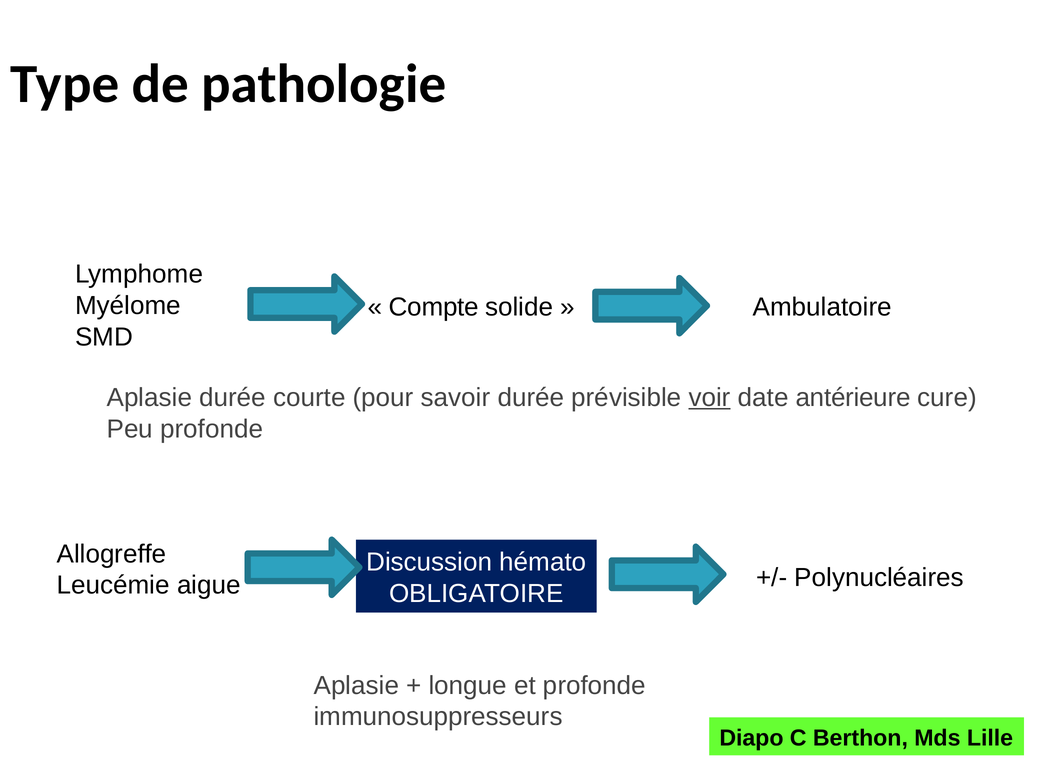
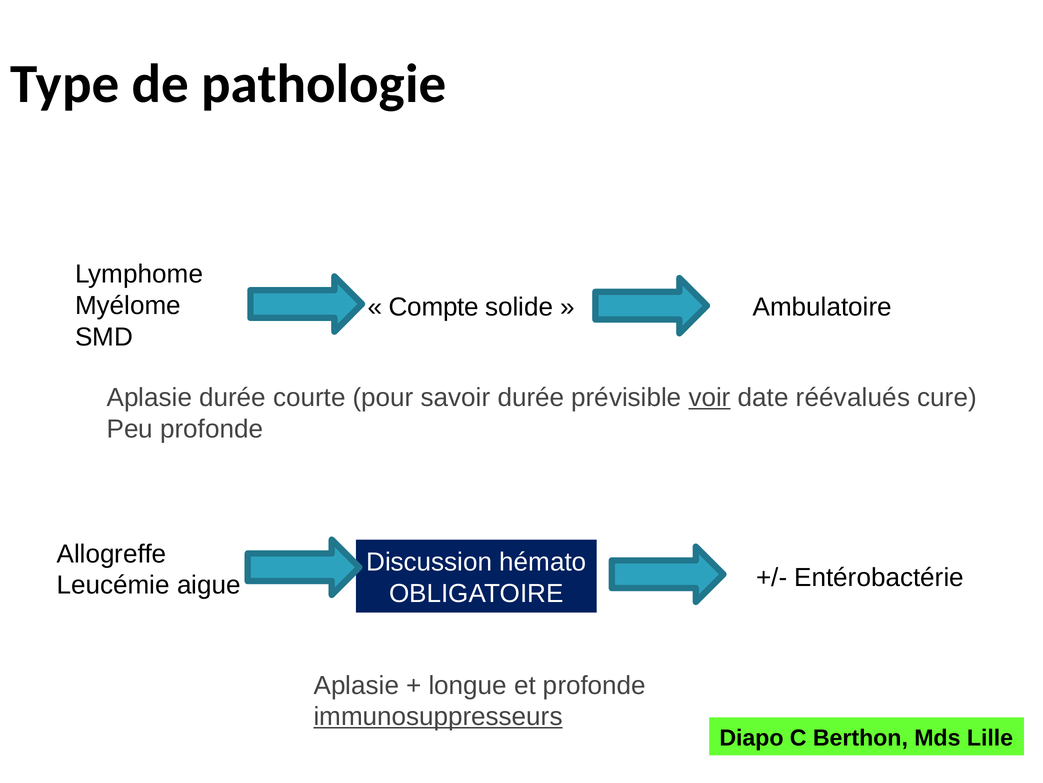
antérieure: antérieure -> réévalués
Polynucléaires: Polynucléaires -> Entérobactérie
immunosuppresseurs underline: none -> present
